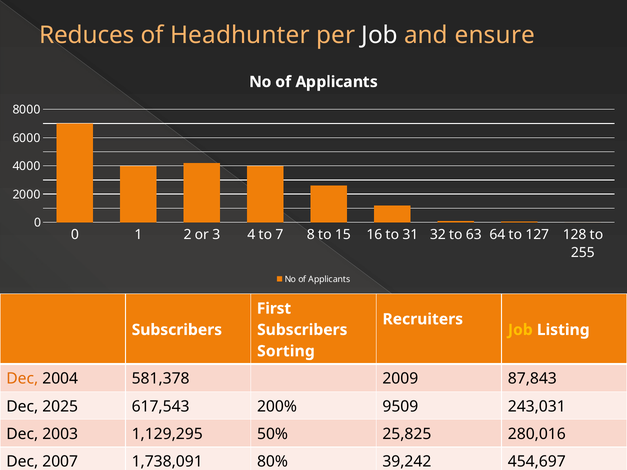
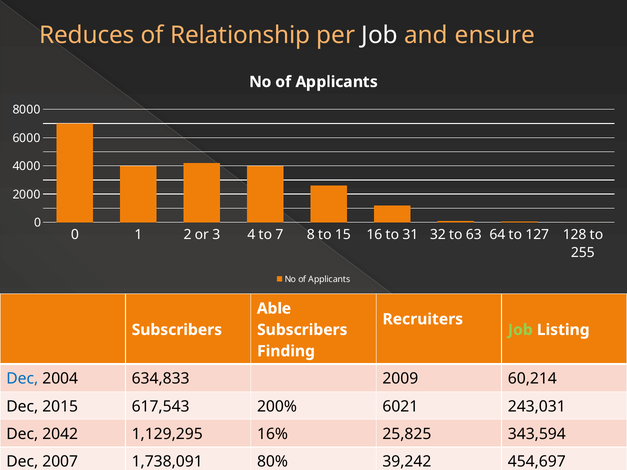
Headhunter: Headhunter -> Relationship
First: First -> Able
Job at (520, 330) colour: yellow -> light green
Sorting: Sorting -> Finding
Dec at (22, 379) colour: orange -> blue
581,378: 581,378 -> 634,833
87,843: 87,843 -> 60,214
2025: 2025 -> 2015
9509: 9509 -> 6021
2003: 2003 -> 2042
50%: 50% -> 16%
280,016: 280,016 -> 343,594
